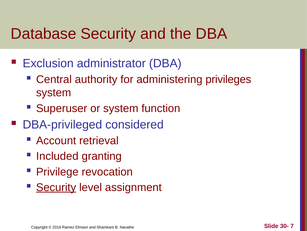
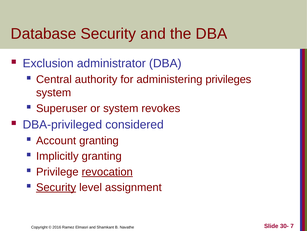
function: function -> revokes
Account retrieval: retrieval -> granting
Included: Included -> Implicitly
revocation underline: none -> present
